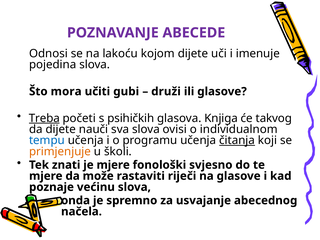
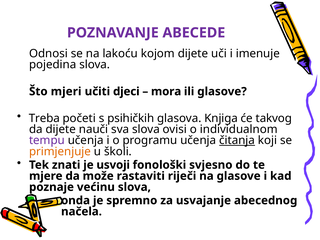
mora: mora -> mjeri
gubi: gubi -> djeci
druži: druži -> mora
Treba underline: present -> none
tempu colour: blue -> purple
je mjere: mjere -> usvoji
